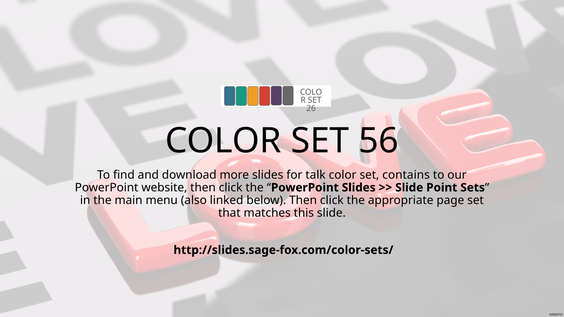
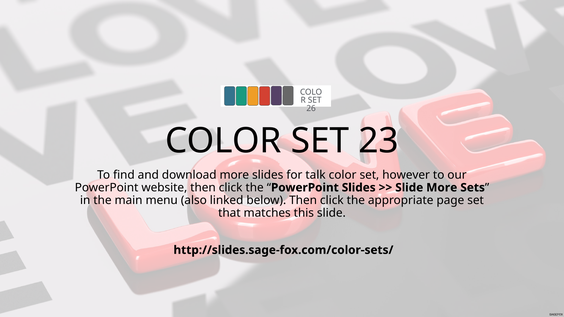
56: 56 -> 23
contains: contains -> however
Slide Point: Point -> More
